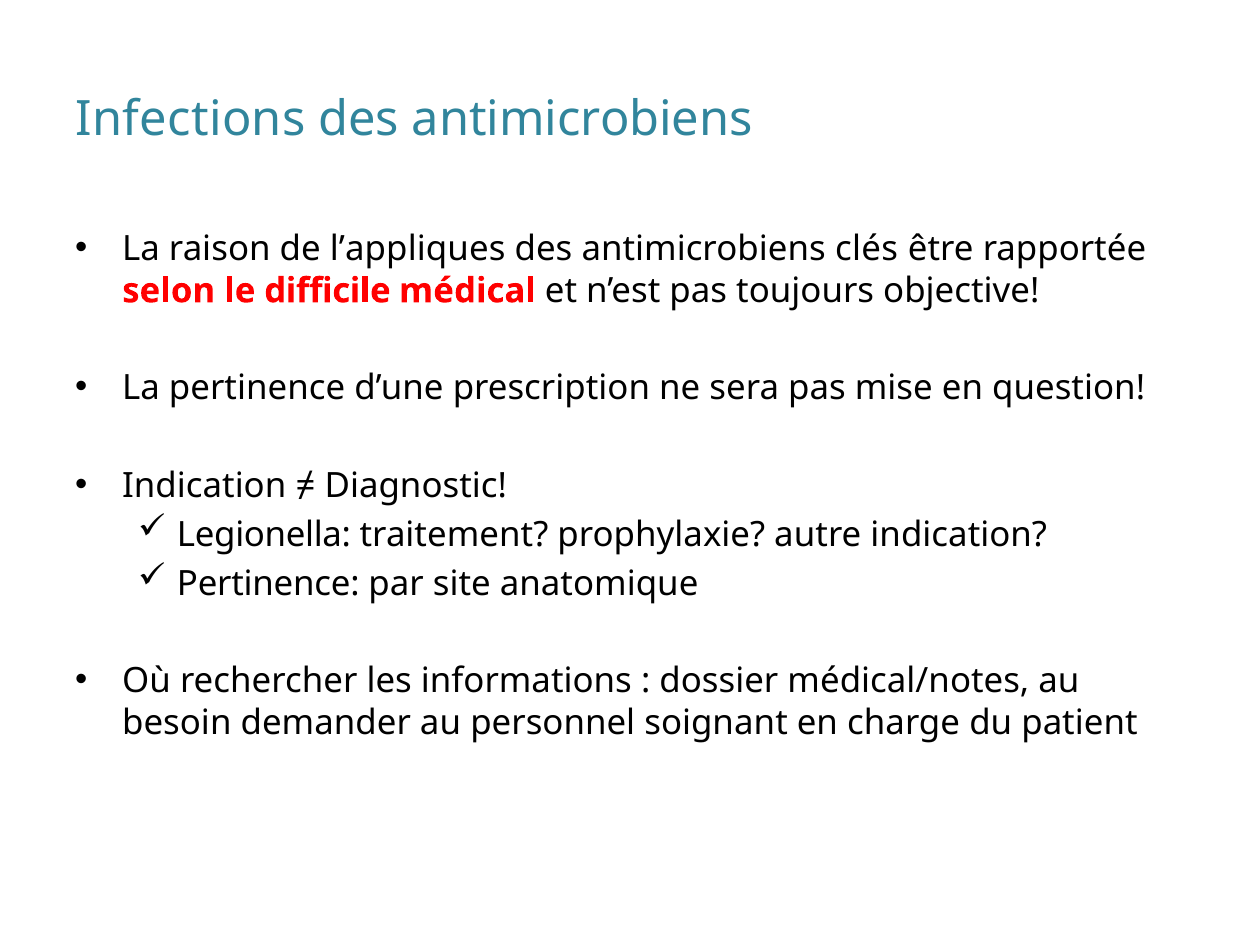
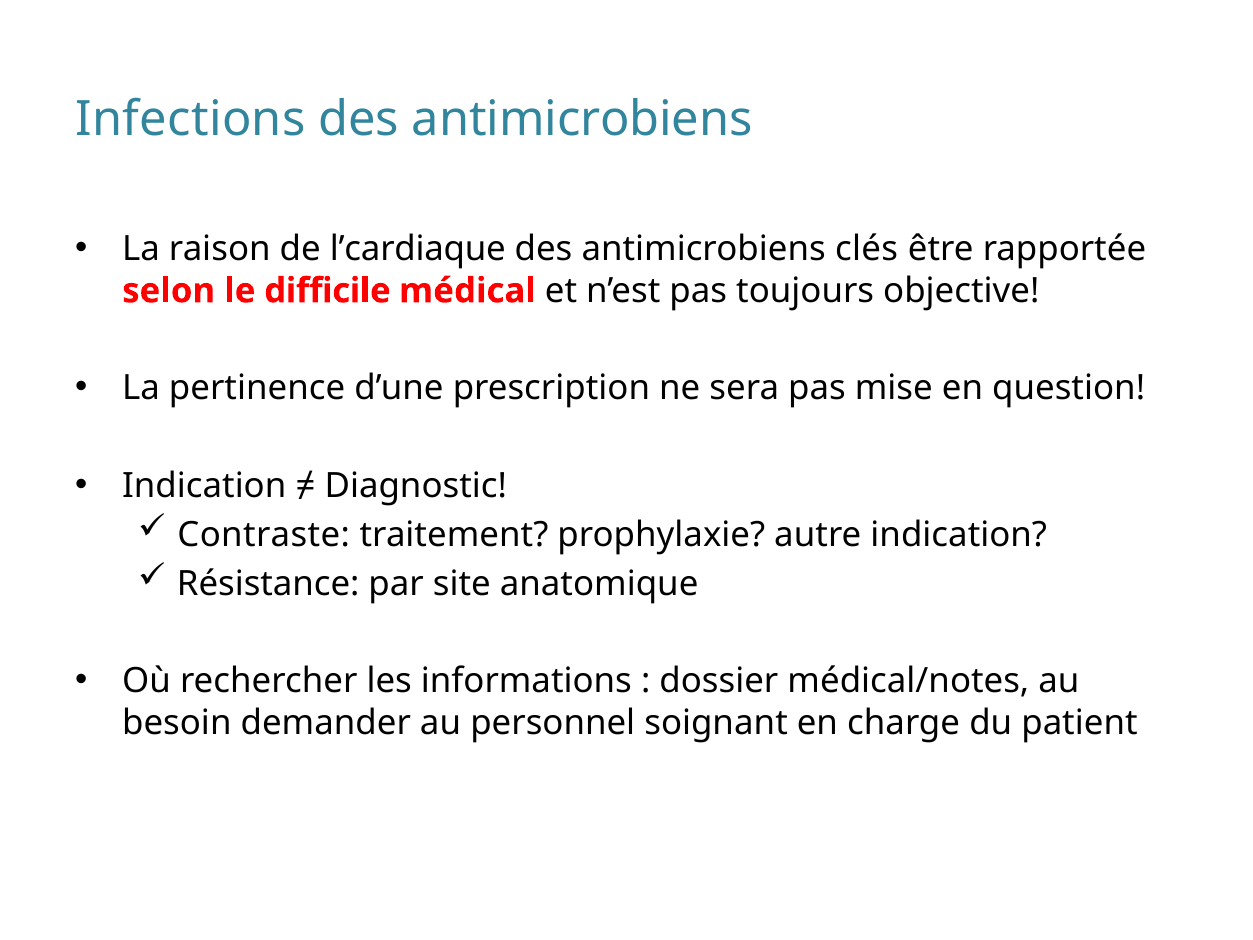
l’appliques: l’appliques -> l’cardiaque
Legionella: Legionella -> Contraste
Pertinence at (268, 583): Pertinence -> Résistance
